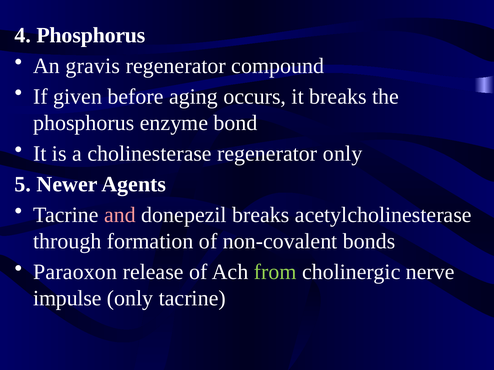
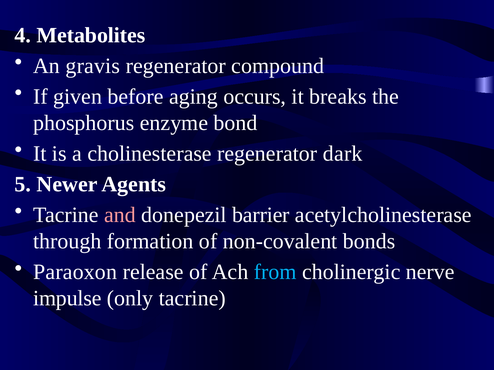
4 Phosphorus: Phosphorus -> Metabolites
regenerator only: only -> dark
donepezil breaks: breaks -> barrier
from colour: light green -> light blue
